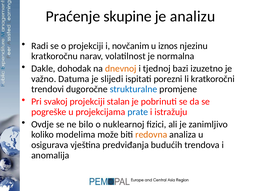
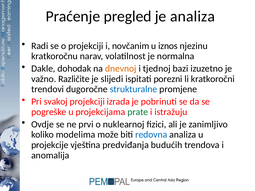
skupine: skupine -> pregled
je analizu: analizu -> analiza
Datuma: Datuma -> Različite
stalan: stalan -> izrada
prate colour: blue -> green
bilo: bilo -> prvi
redovna colour: orange -> blue
osigurava: osigurava -> projekcije
